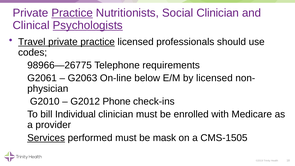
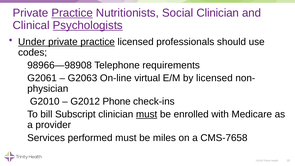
Travel: Travel -> Under
98966—26775: 98966—26775 -> 98966—98908
below: below -> virtual
Individual: Individual -> Subscript
must at (147, 114) underline: none -> present
Services underline: present -> none
mask: mask -> miles
CMS-1505: CMS-1505 -> CMS-7658
